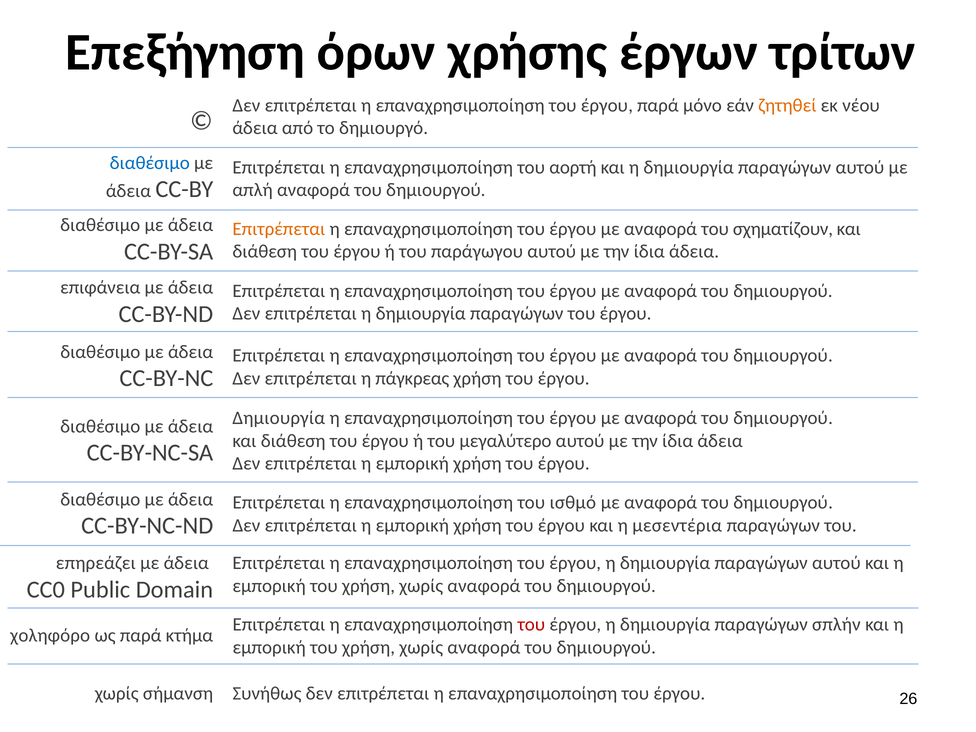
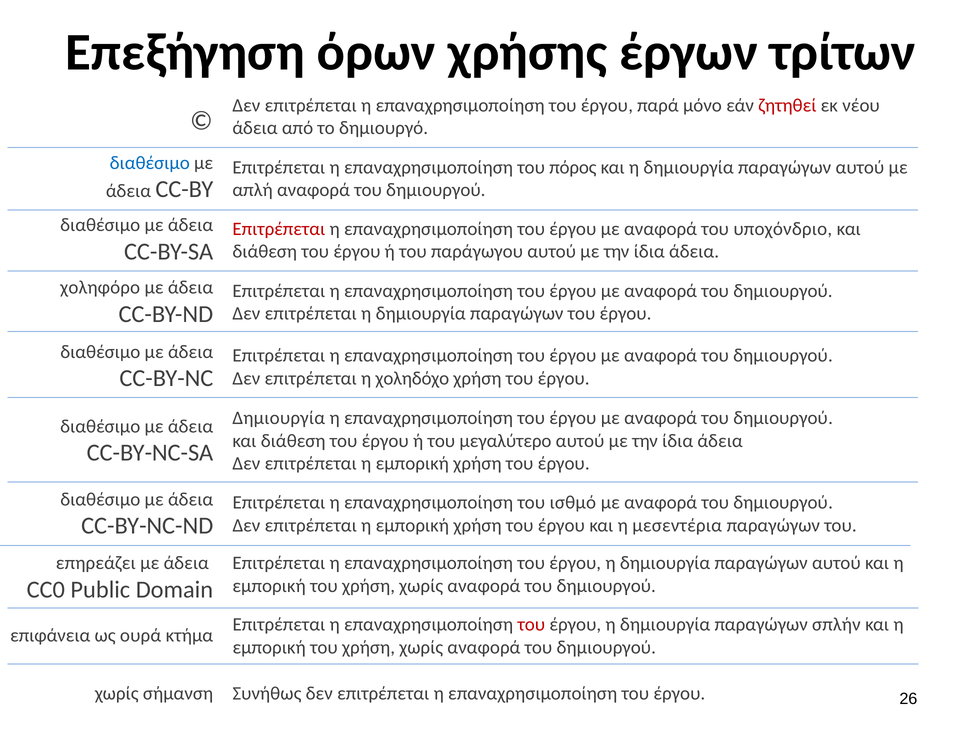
ζητηθεί colour: orange -> red
αορτή: αορτή -> πόρος
Επιτρέπεται at (279, 229) colour: orange -> red
σχηματίζουν: σχηματίζουν -> υποχόνδριο
επιφάνεια: επιφάνεια -> χοληφόρο
πάγκρεας: πάγκρεας -> χοληδόχο
χοληφόρο: χοληφόρο -> επιφάνεια
ως παρά: παρά -> ουρά
